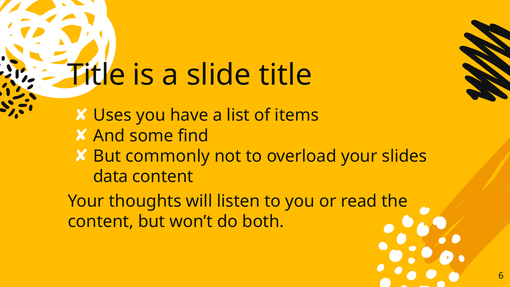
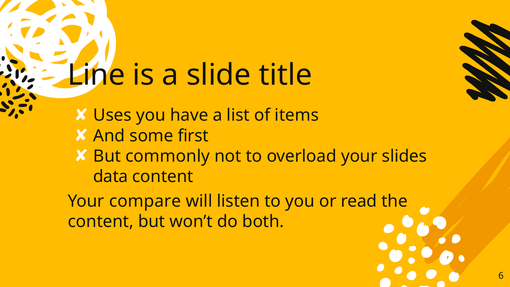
Title at (96, 75): Title -> Line
find: find -> first
thoughts: thoughts -> compare
